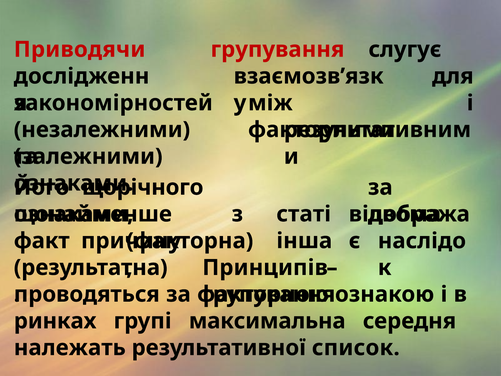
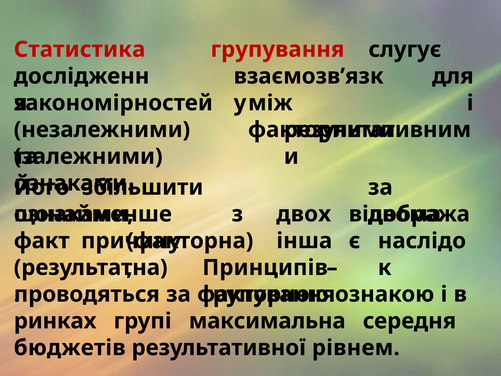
Приводячи: Приводячи -> Статистика
щорічного: щорічного -> збільшити
статі: статі -> двох
належать: належать -> бюджетів
список: список -> рівнем
